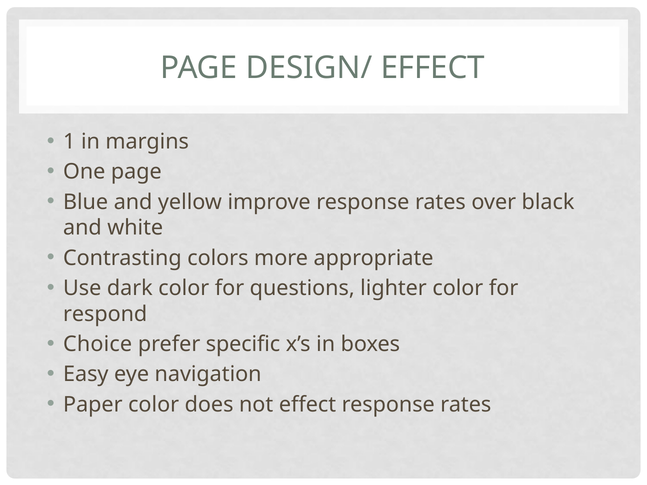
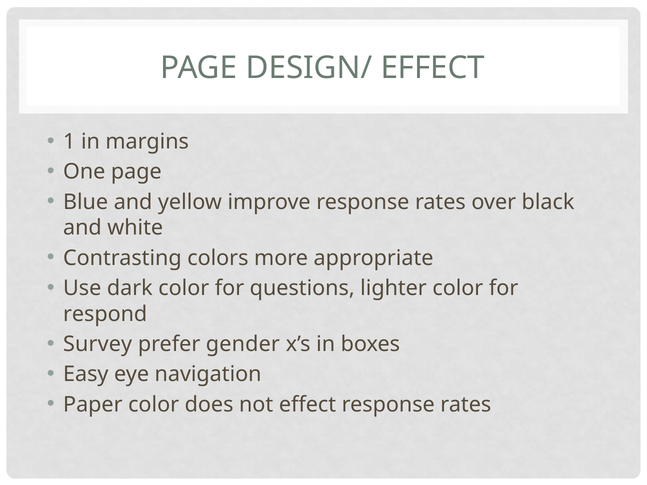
Choice: Choice -> Survey
specific: specific -> gender
